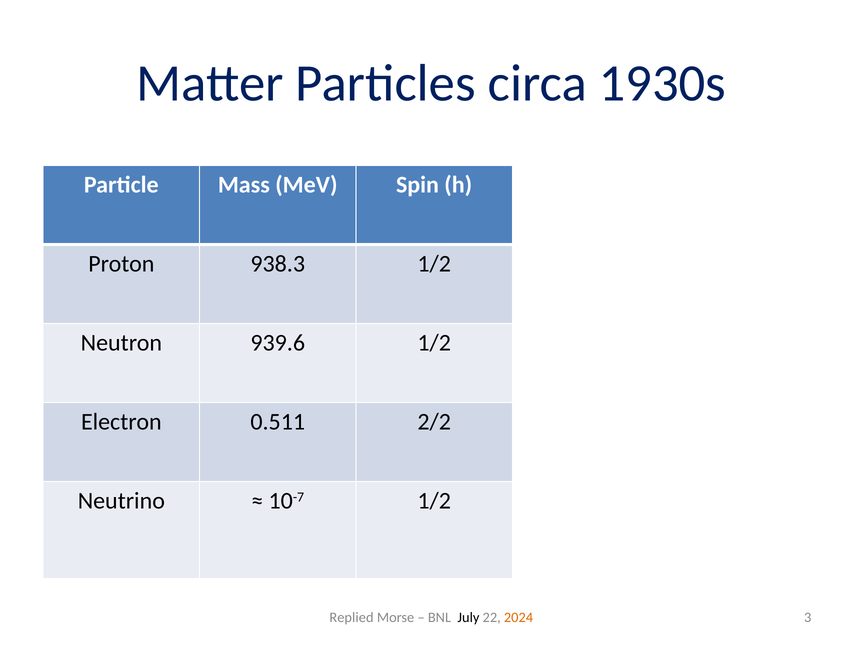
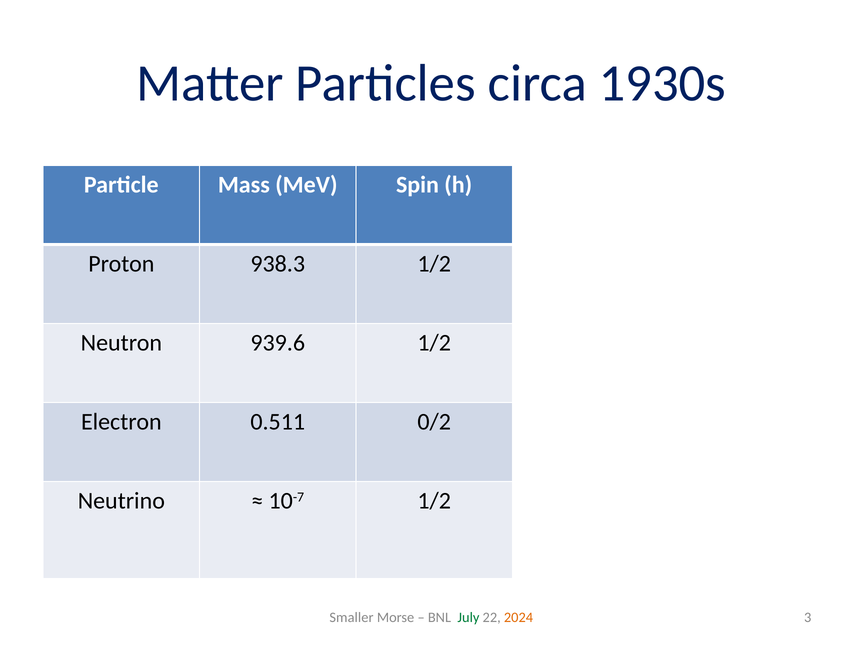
2/2: 2/2 -> 0/2
Replied: Replied -> Smaller
July colour: black -> green
